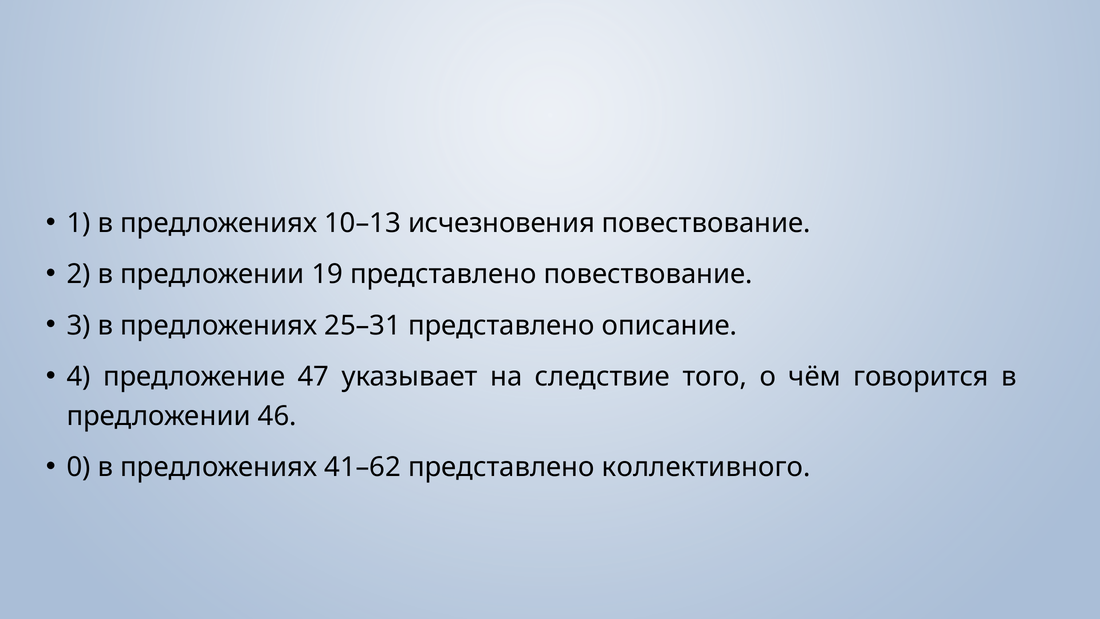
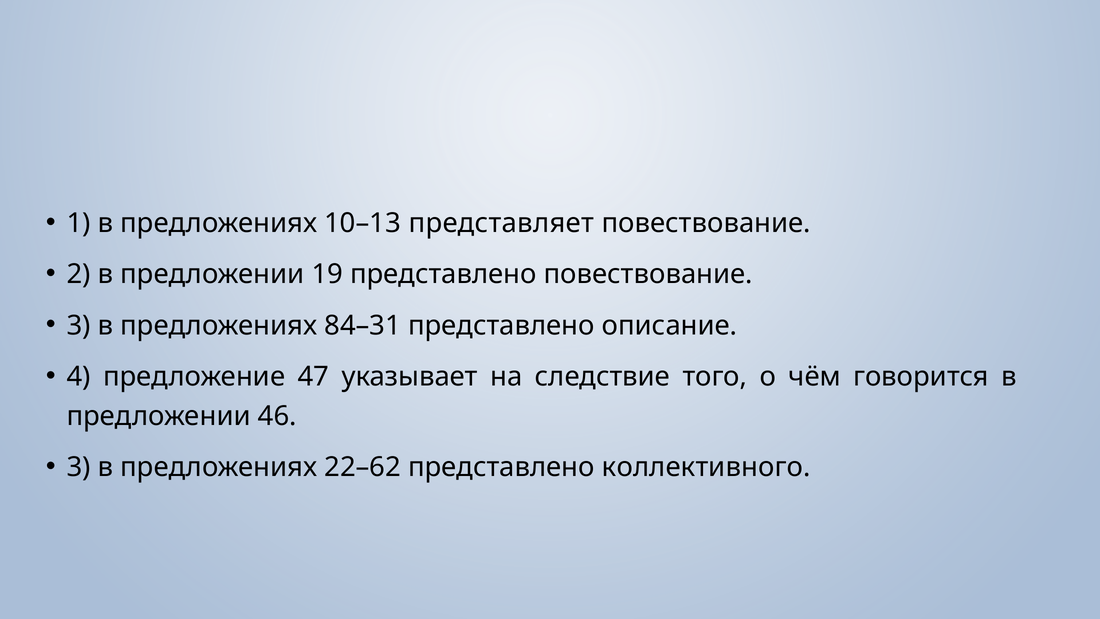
исчезновения: исчезновения -> представляет
25–31: 25–31 -> 84–31
0 at (79, 467): 0 -> 3
41–62: 41–62 -> 22–62
